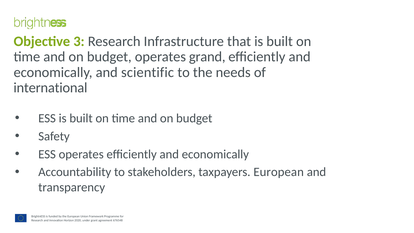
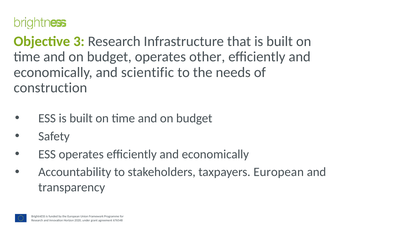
grand: grand -> other
international: international -> construction
